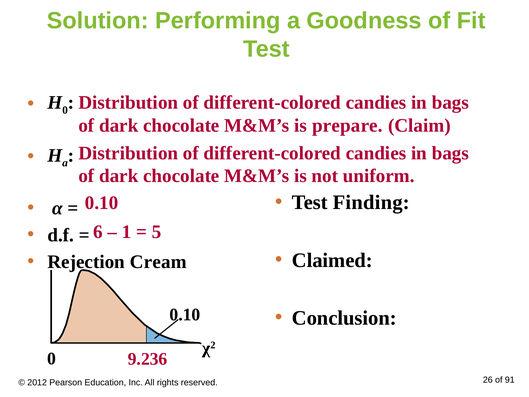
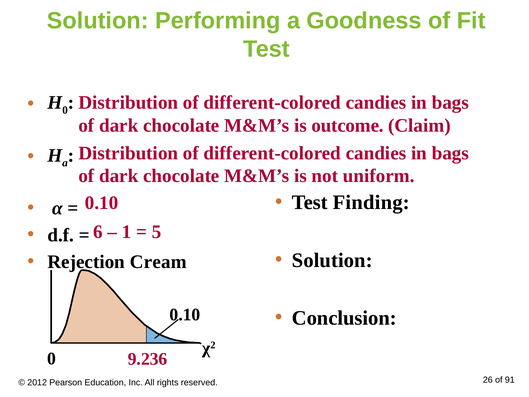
prepare: prepare -> outcome
Claimed at (332, 260): Claimed -> Solution
